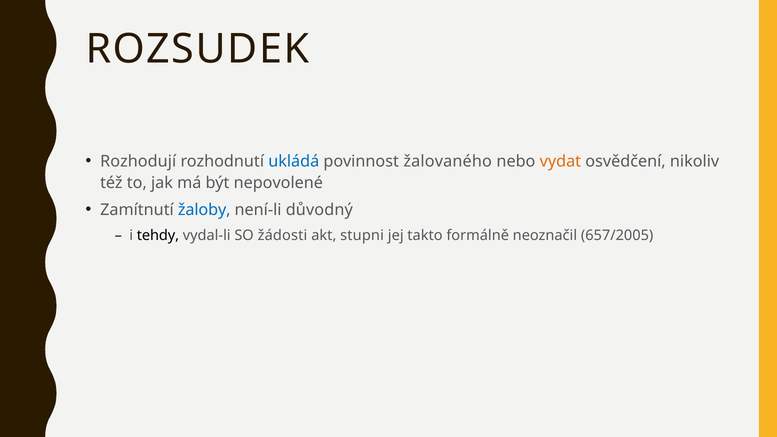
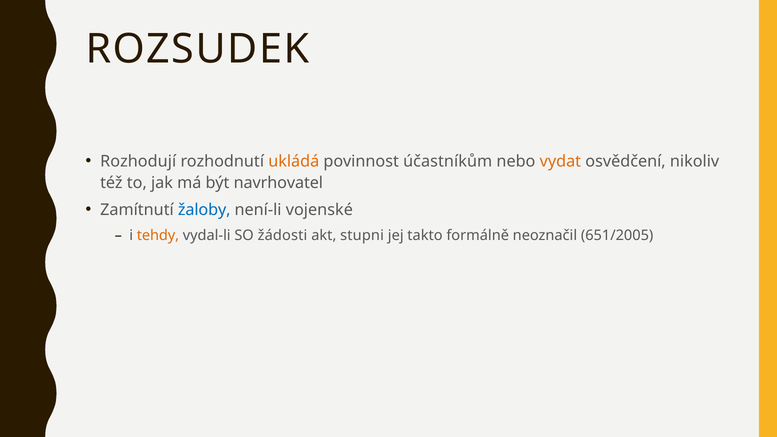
ukládá colour: blue -> orange
žalovaného: žalovaného -> účastníkům
nepovolené: nepovolené -> navrhovatel
důvodný: důvodný -> vojenské
tehdy colour: black -> orange
657/2005: 657/2005 -> 651/2005
